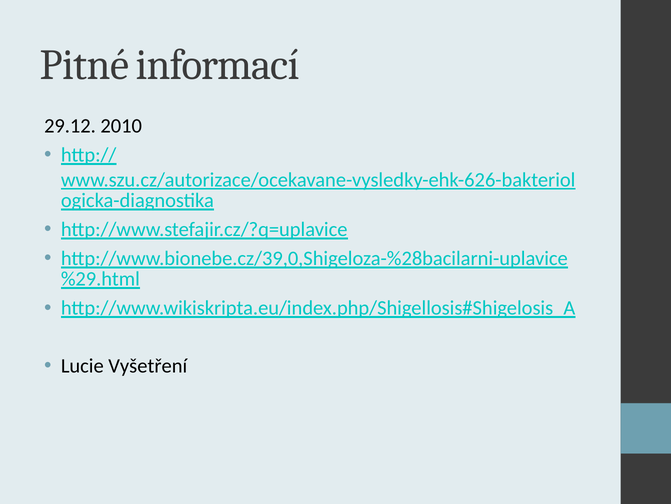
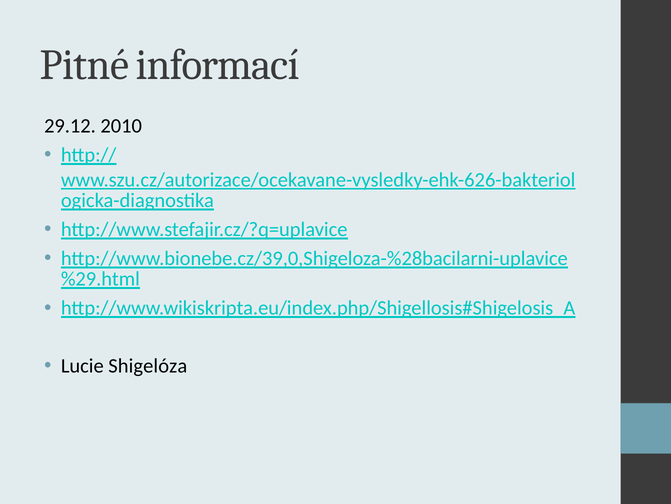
Vyšetření: Vyšetření -> Shigelóza
